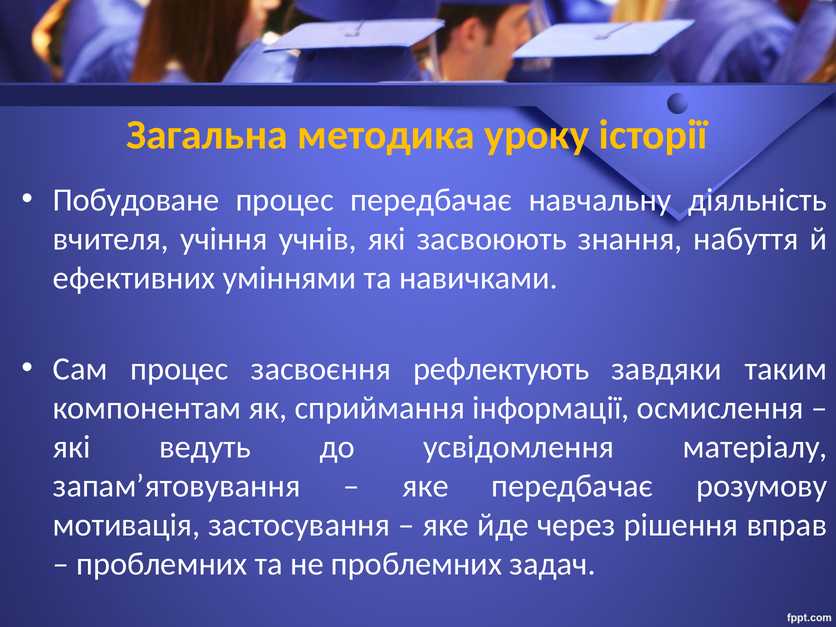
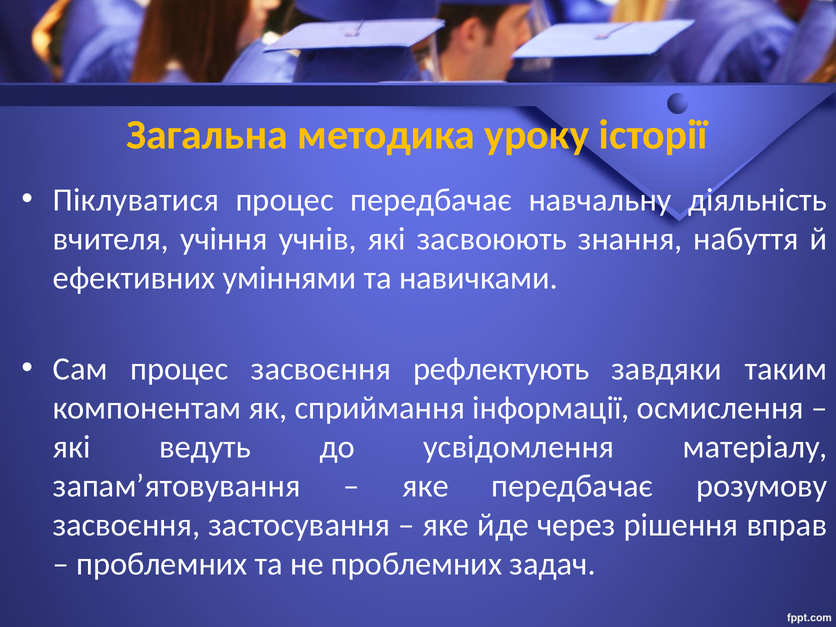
Побудоване: Побудоване -> Піклуватися
мотивація at (127, 525): мотивація -> засвоєння
